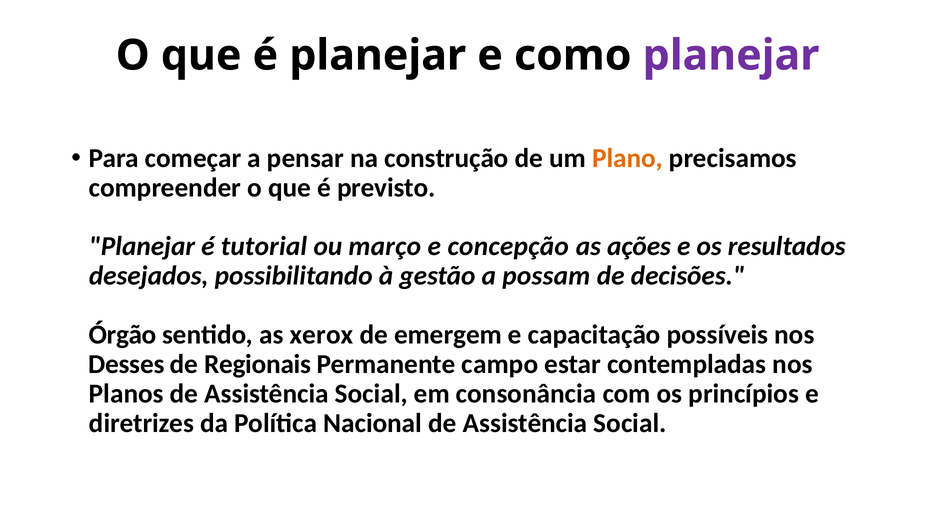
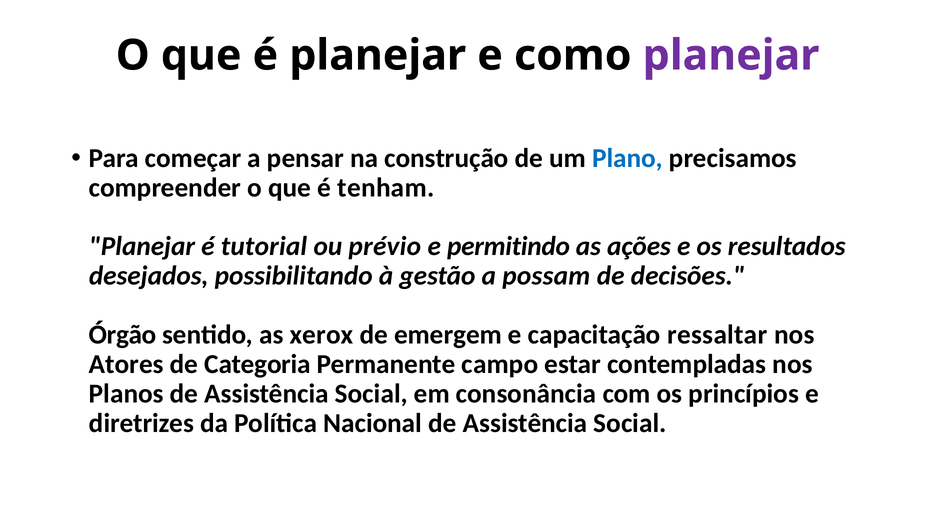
Plano colour: orange -> blue
previsto: previsto -> tenham
março: março -> prévio
concepção: concepção -> permitindo
possíveis: possíveis -> ressaltar
Desses: Desses -> Atores
Regionais: Regionais -> Categoria
